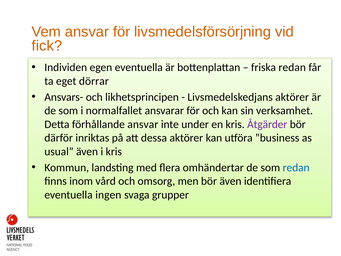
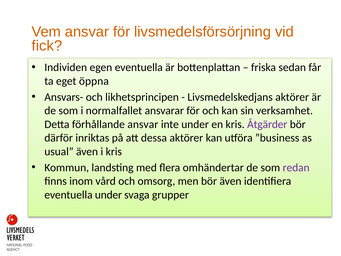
friska redan: redan -> sedan
dörrar: dörrar -> öppna
redan at (296, 167) colour: blue -> purple
eventuella ingen: ingen -> under
